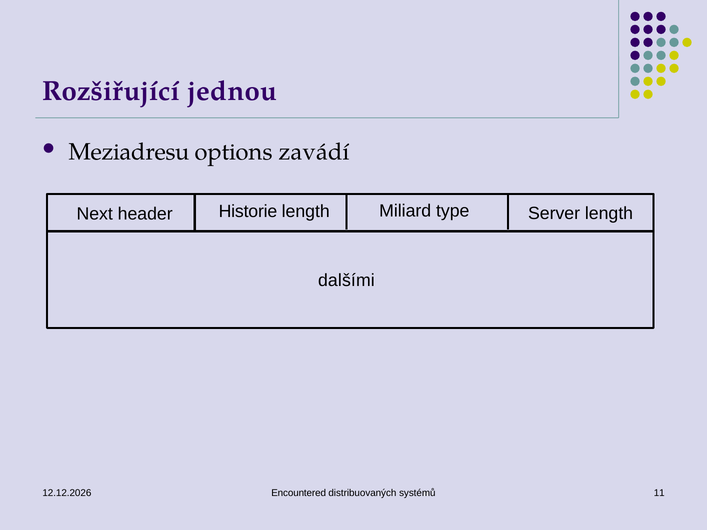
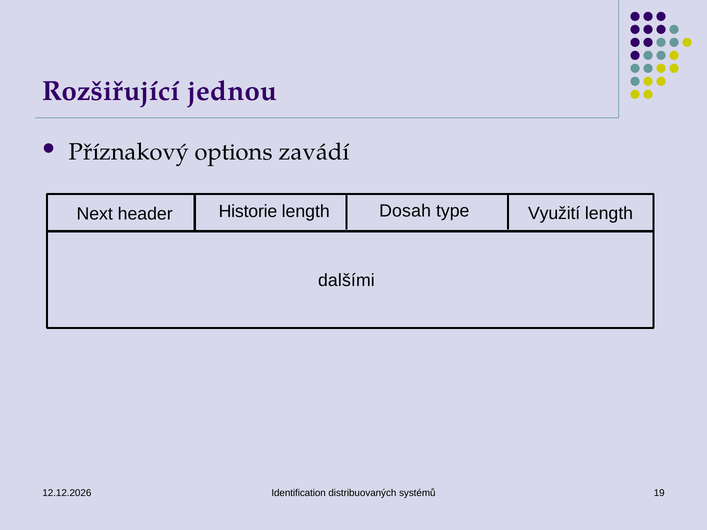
Meziadresu: Meziadresu -> Příznakový
Miliard: Miliard -> Dosah
Server: Server -> Využití
Encountered: Encountered -> Identification
11: 11 -> 19
